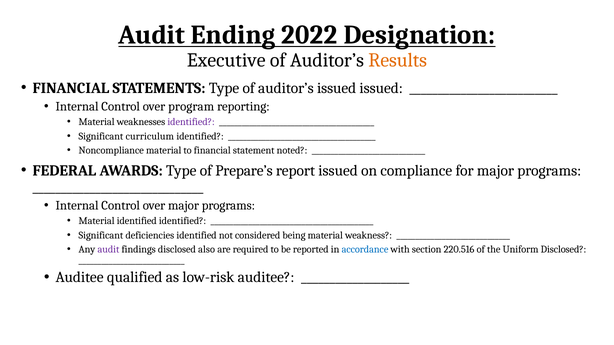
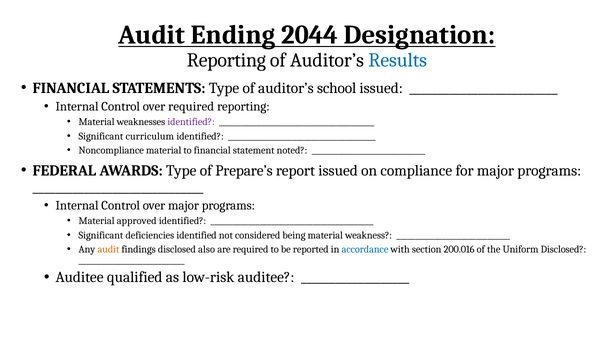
2022: 2022 -> 2044
Executive at (226, 60): Executive -> Reporting
Results colour: orange -> blue
auditor’s issued: issued -> school
over program: program -> required
Material identified: identified -> approved
audit at (108, 250) colour: purple -> orange
220.516: 220.516 -> 200.016
